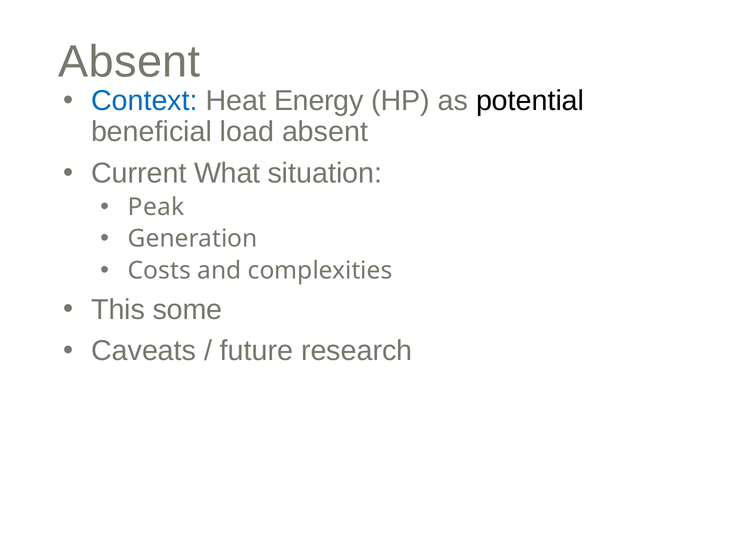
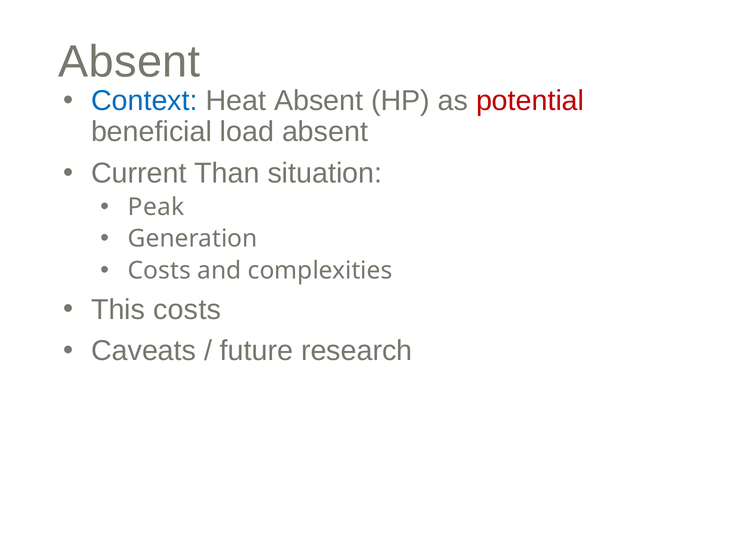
Heat Energy: Energy -> Absent
potential colour: black -> red
What: What -> Than
This some: some -> costs
